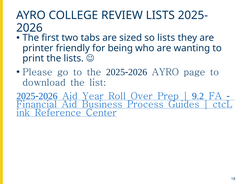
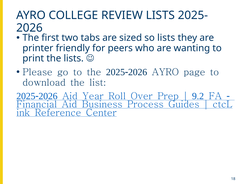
being: being -> peers
